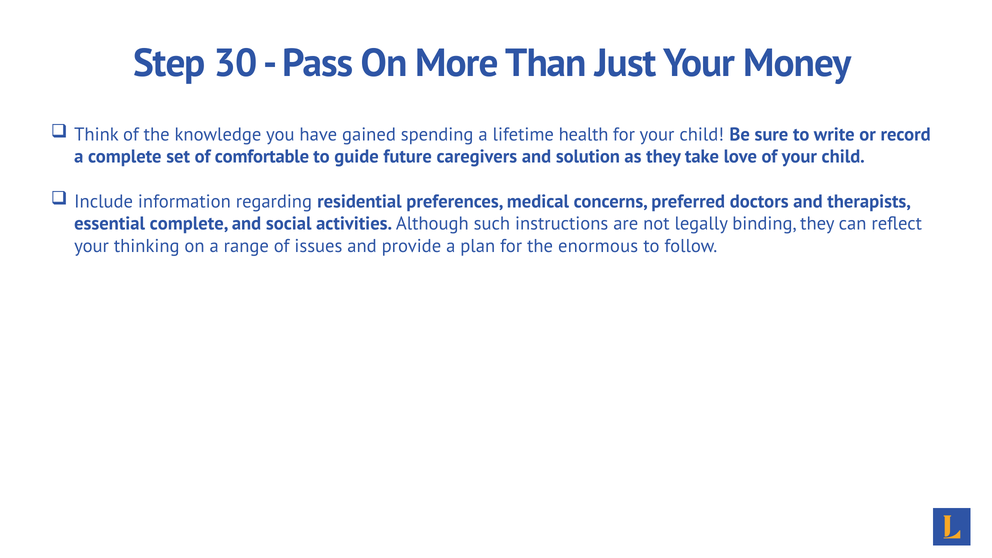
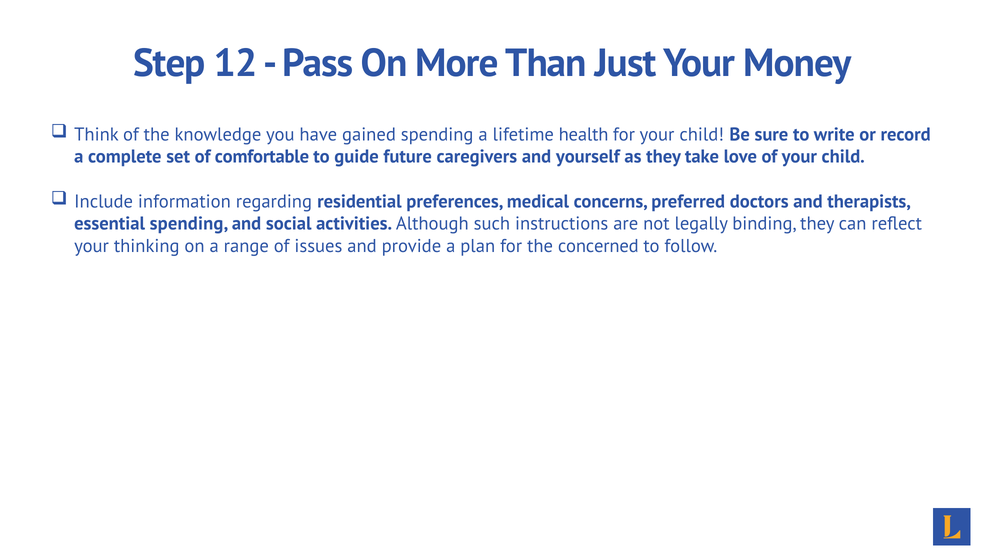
30: 30 -> 12
solution: solution -> yourself
essential complete: complete -> spending
enormous: enormous -> concerned
